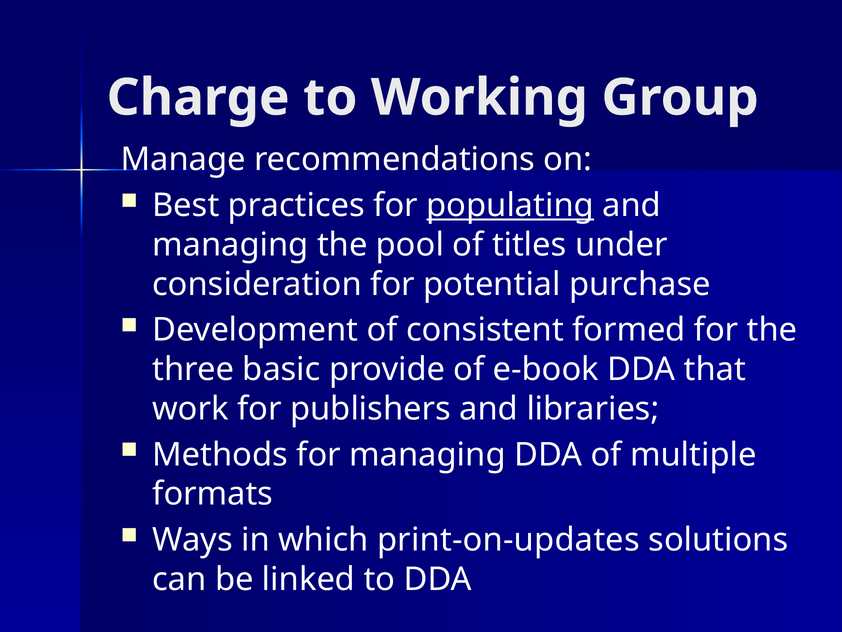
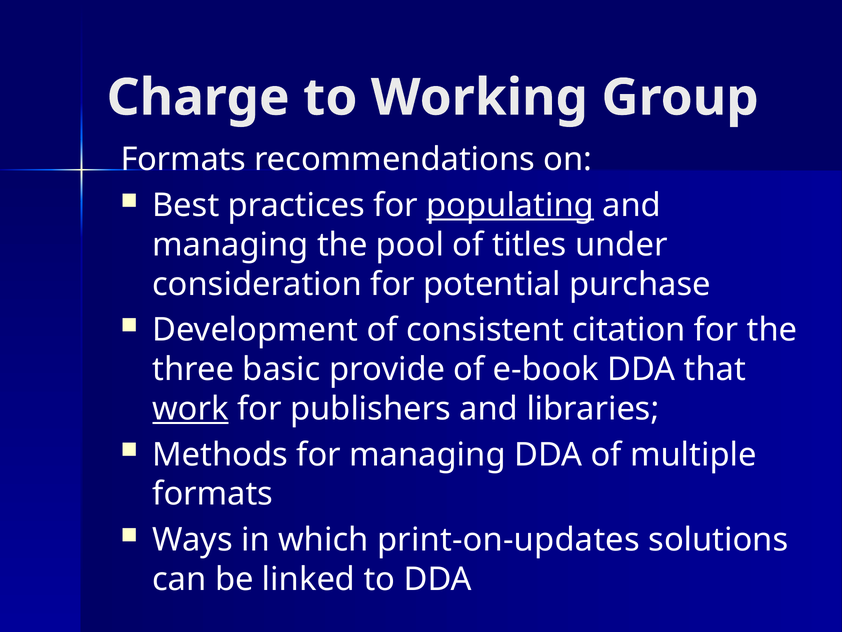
Manage at (183, 159): Manage -> Formats
formed: formed -> citation
work underline: none -> present
